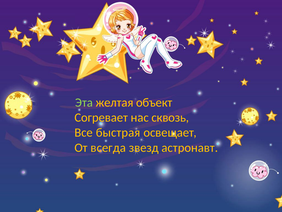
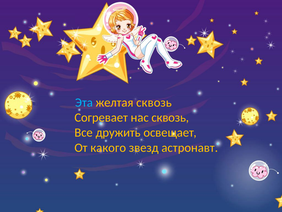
Эта colour: light green -> light blue
желтая объект: объект -> сквозь
быстрая: быстрая -> дружить
всегда: всегда -> какого
